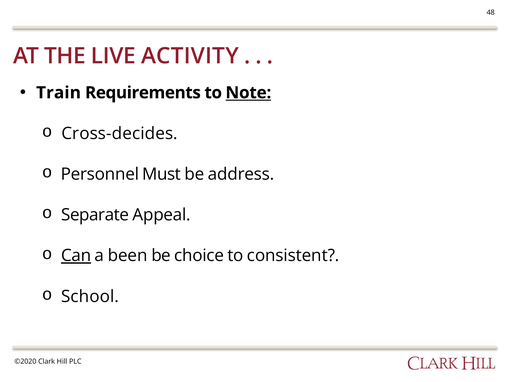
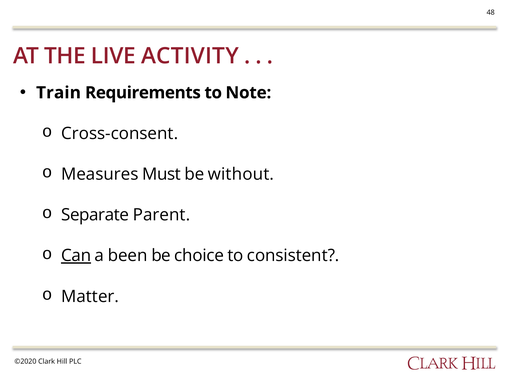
Note underline: present -> none
Cross-decides: Cross-decides -> Cross-consent
Personnel: Personnel -> Measures
address: address -> without
Appeal: Appeal -> Parent
School: School -> Matter
